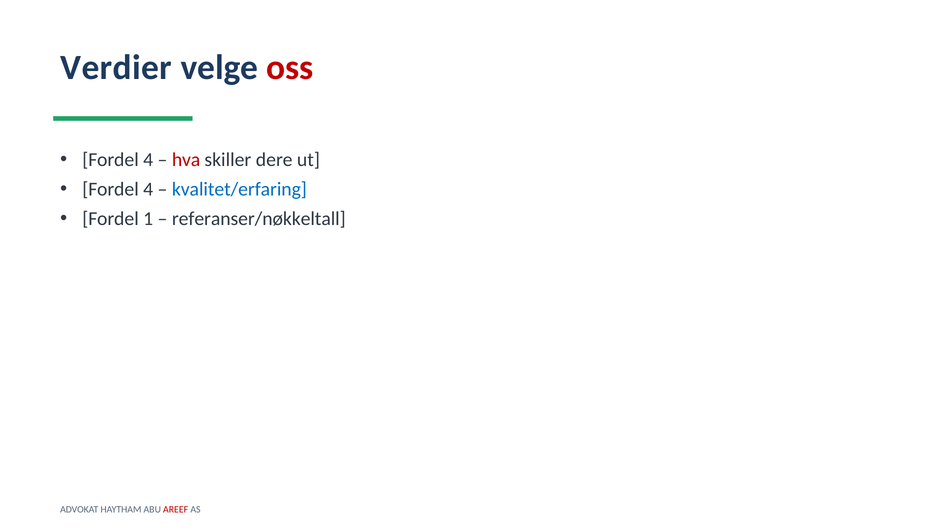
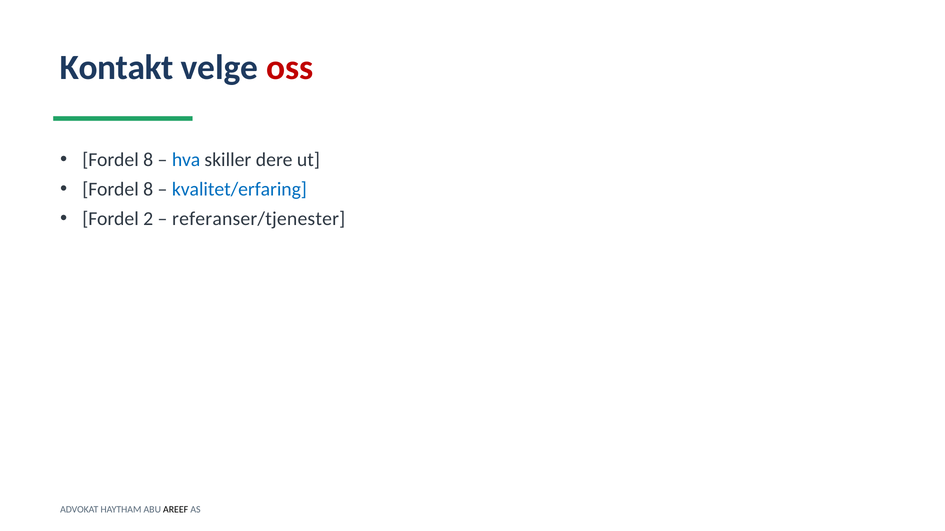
Verdier: Verdier -> Kontakt
4 at (148, 160): 4 -> 8
hva colour: red -> blue
4 at (148, 190): 4 -> 8
1: 1 -> 2
referanser/nøkkeltall: referanser/nøkkeltall -> referanser/tjenester
AREEF colour: red -> black
